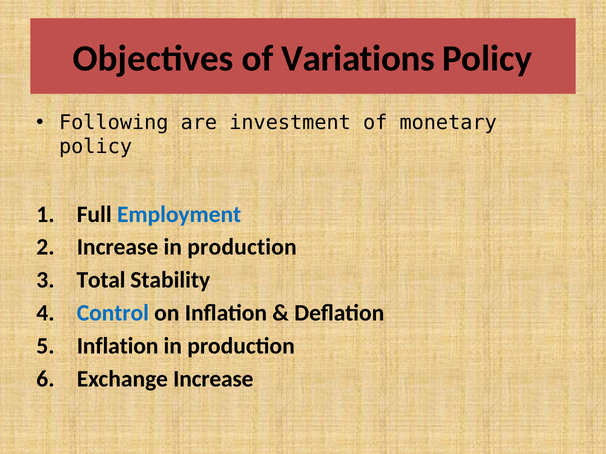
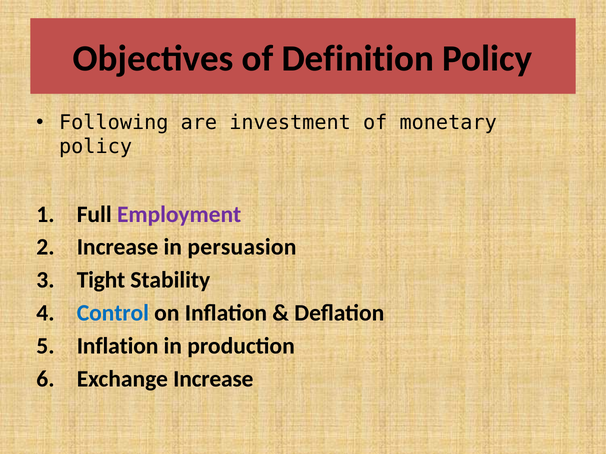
Variations: Variations -> Definition
Employment colour: blue -> purple
Increase in production: production -> persuasion
Total: Total -> Tight
